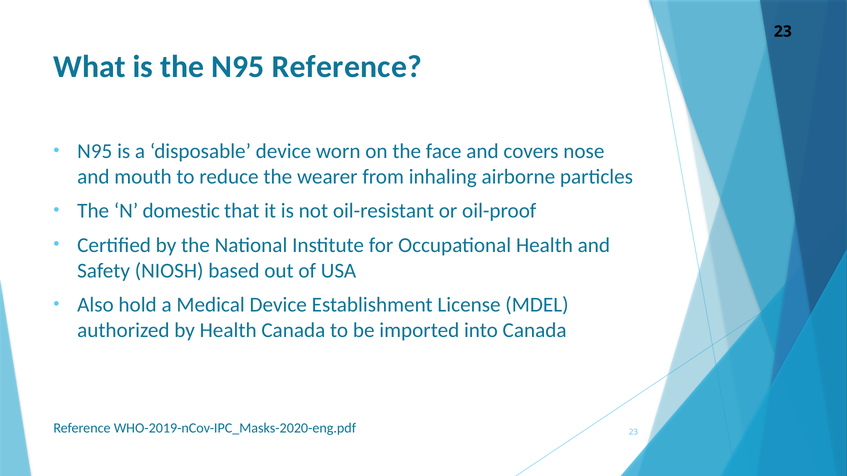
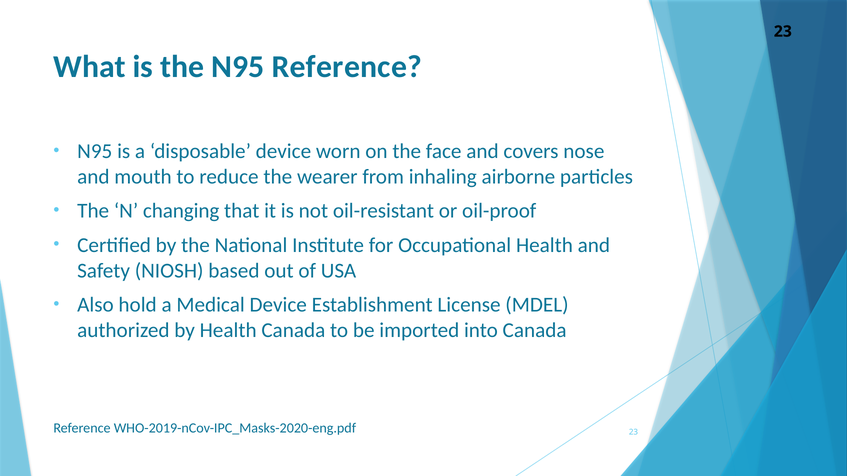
domestic: domestic -> changing
